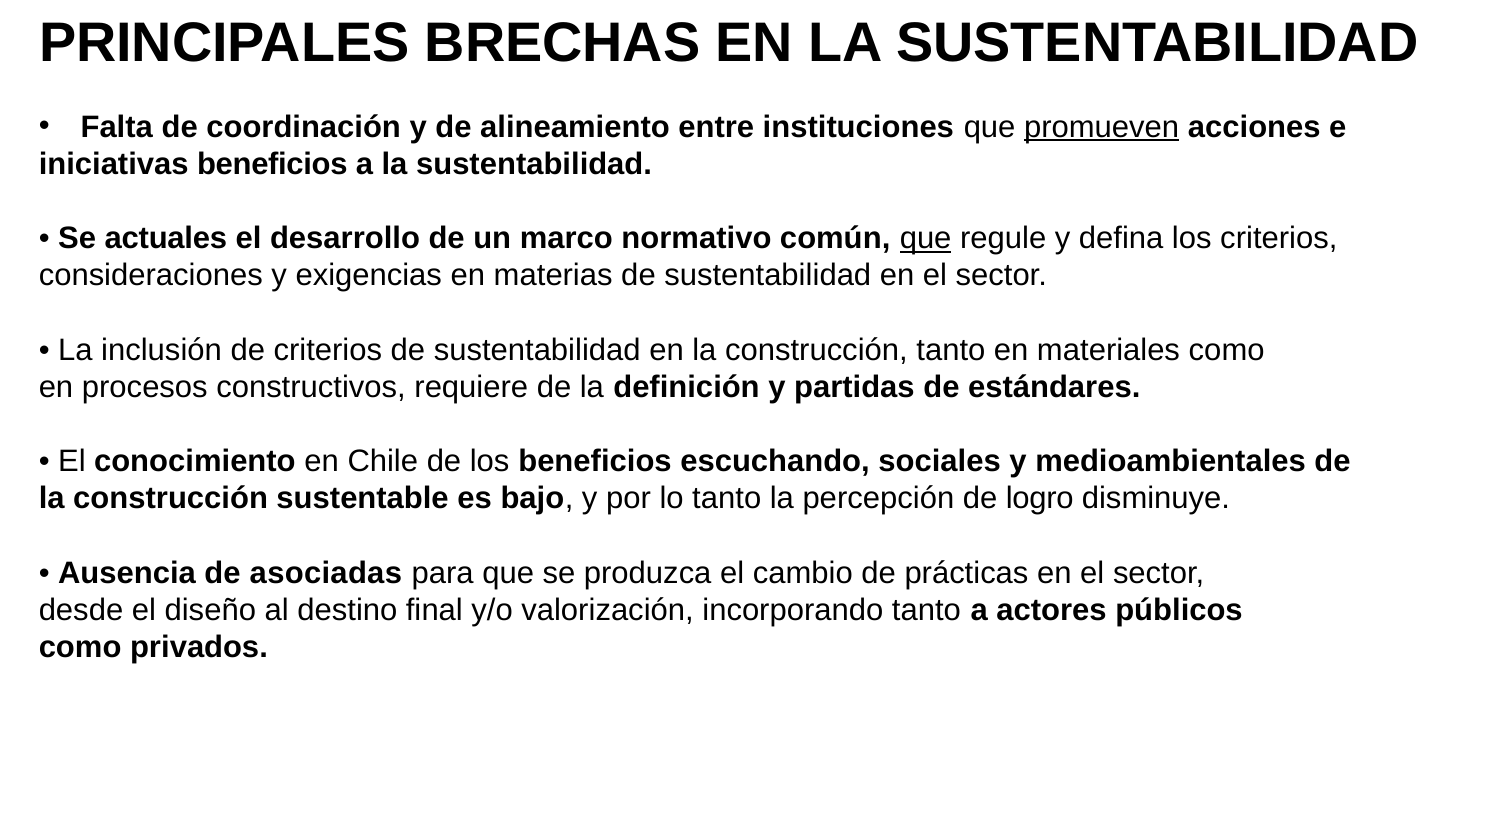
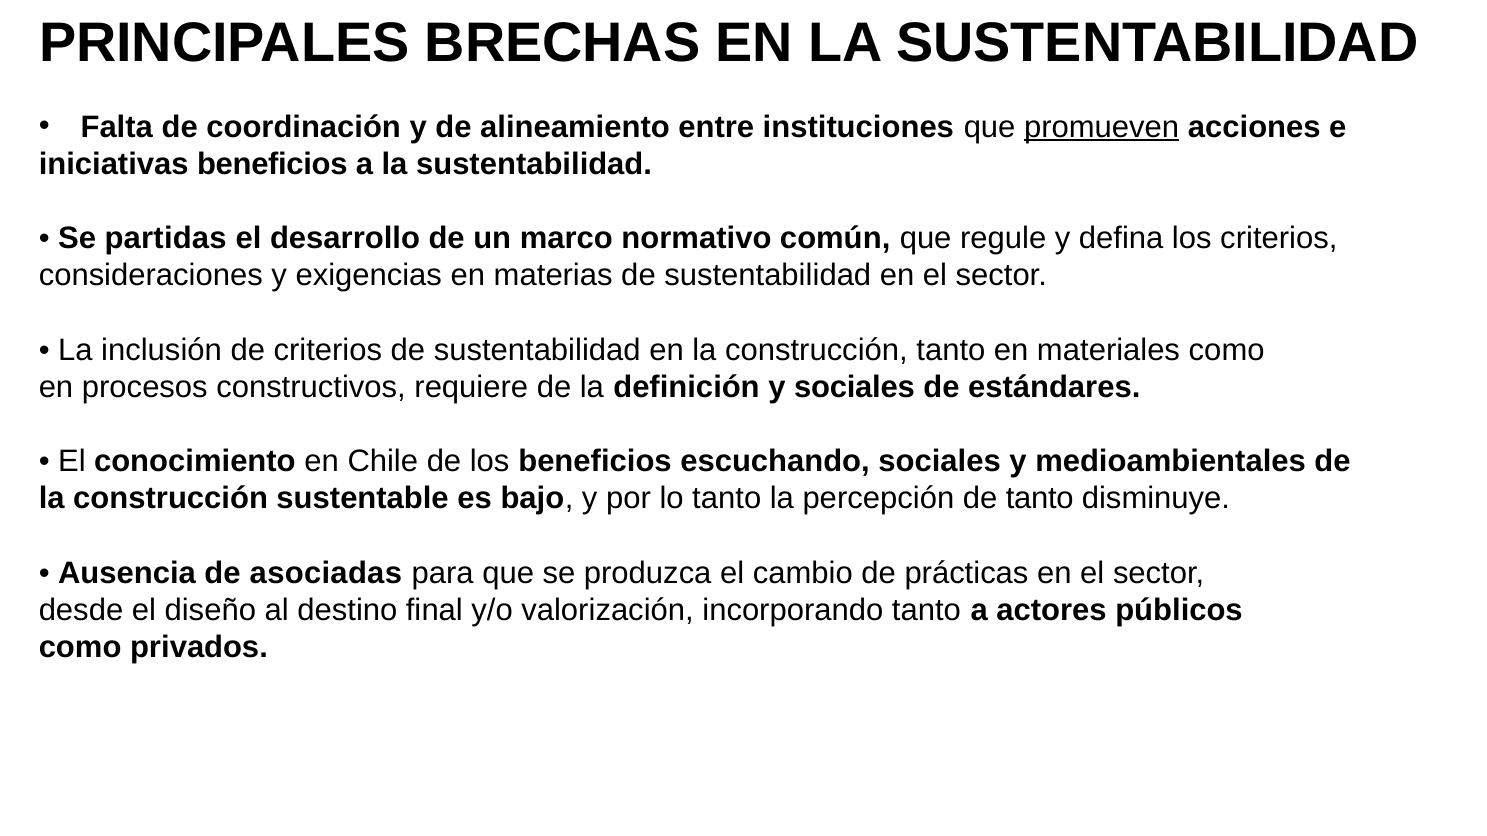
actuales: actuales -> partidas
que at (926, 239) underline: present -> none
y partidas: partidas -> sociales
de logro: logro -> tanto
